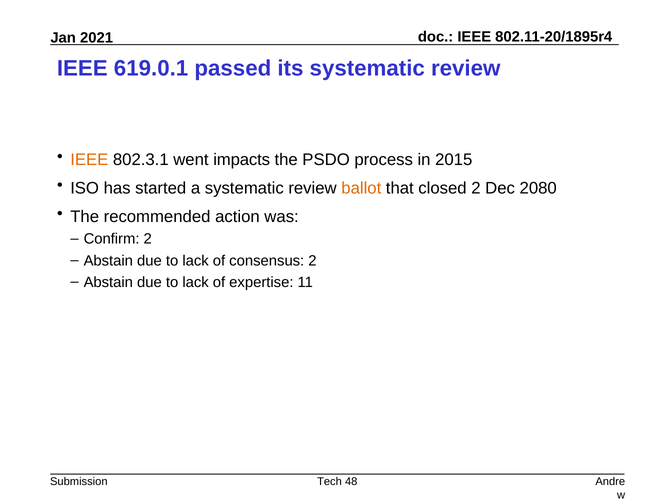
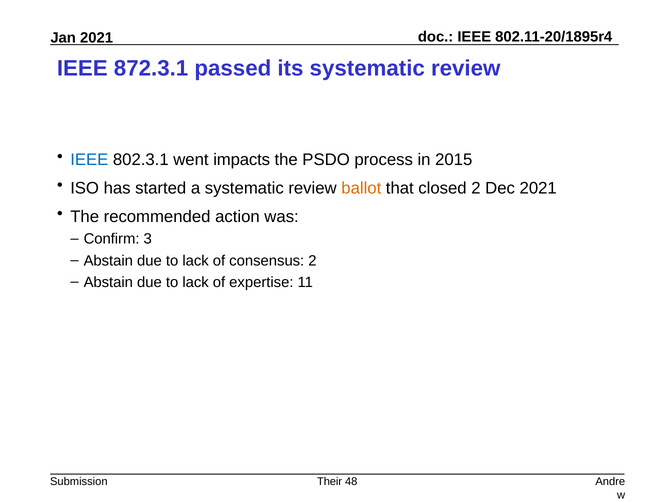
619.0.1: 619.0.1 -> 872.3.1
IEEE at (89, 160) colour: orange -> blue
Dec 2080: 2080 -> 2021
Confirm 2: 2 -> 3
Tech: Tech -> Their
